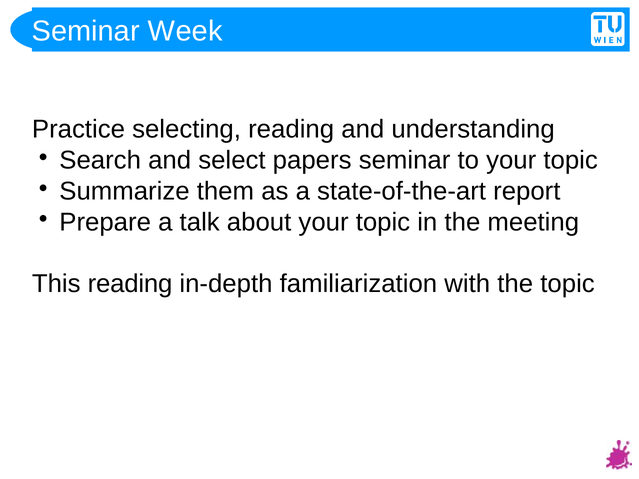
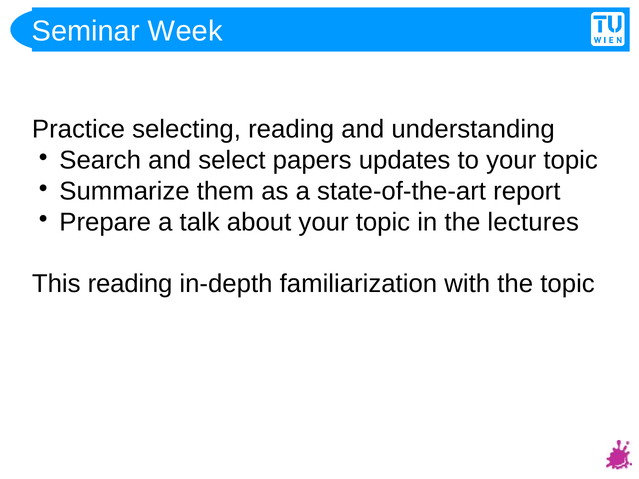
papers seminar: seminar -> updates
meeting: meeting -> lectures
